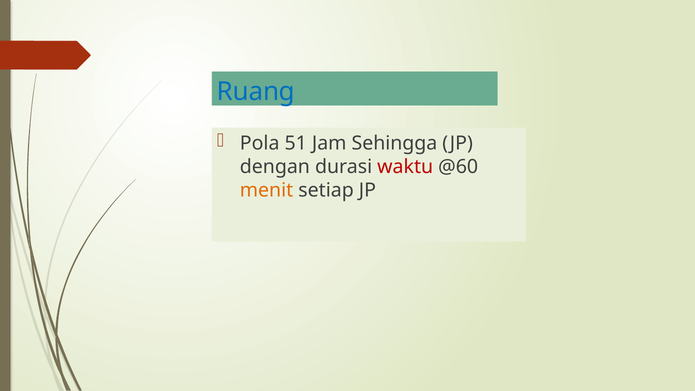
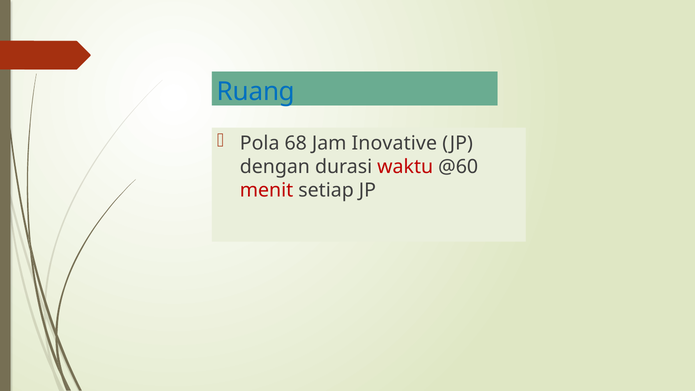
51: 51 -> 68
Sehingga: Sehingga -> Inovative
menit colour: orange -> red
